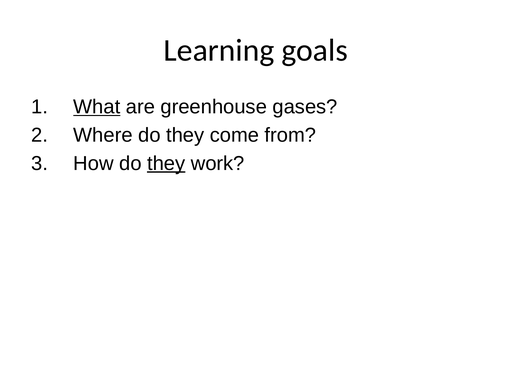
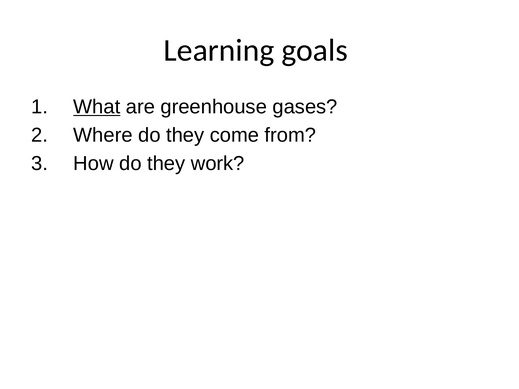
they at (166, 164) underline: present -> none
